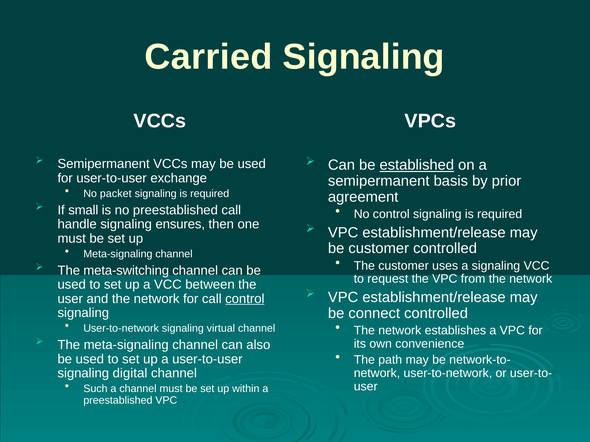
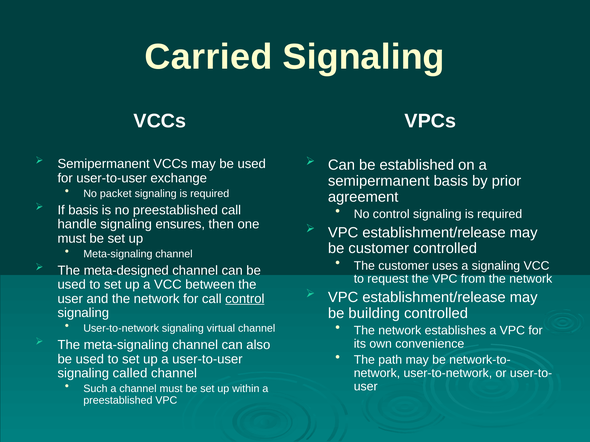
established underline: present -> none
If small: small -> basis
meta-switching: meta-switching -> meta-designed
connect: connect -> building
digital: digital -> called
